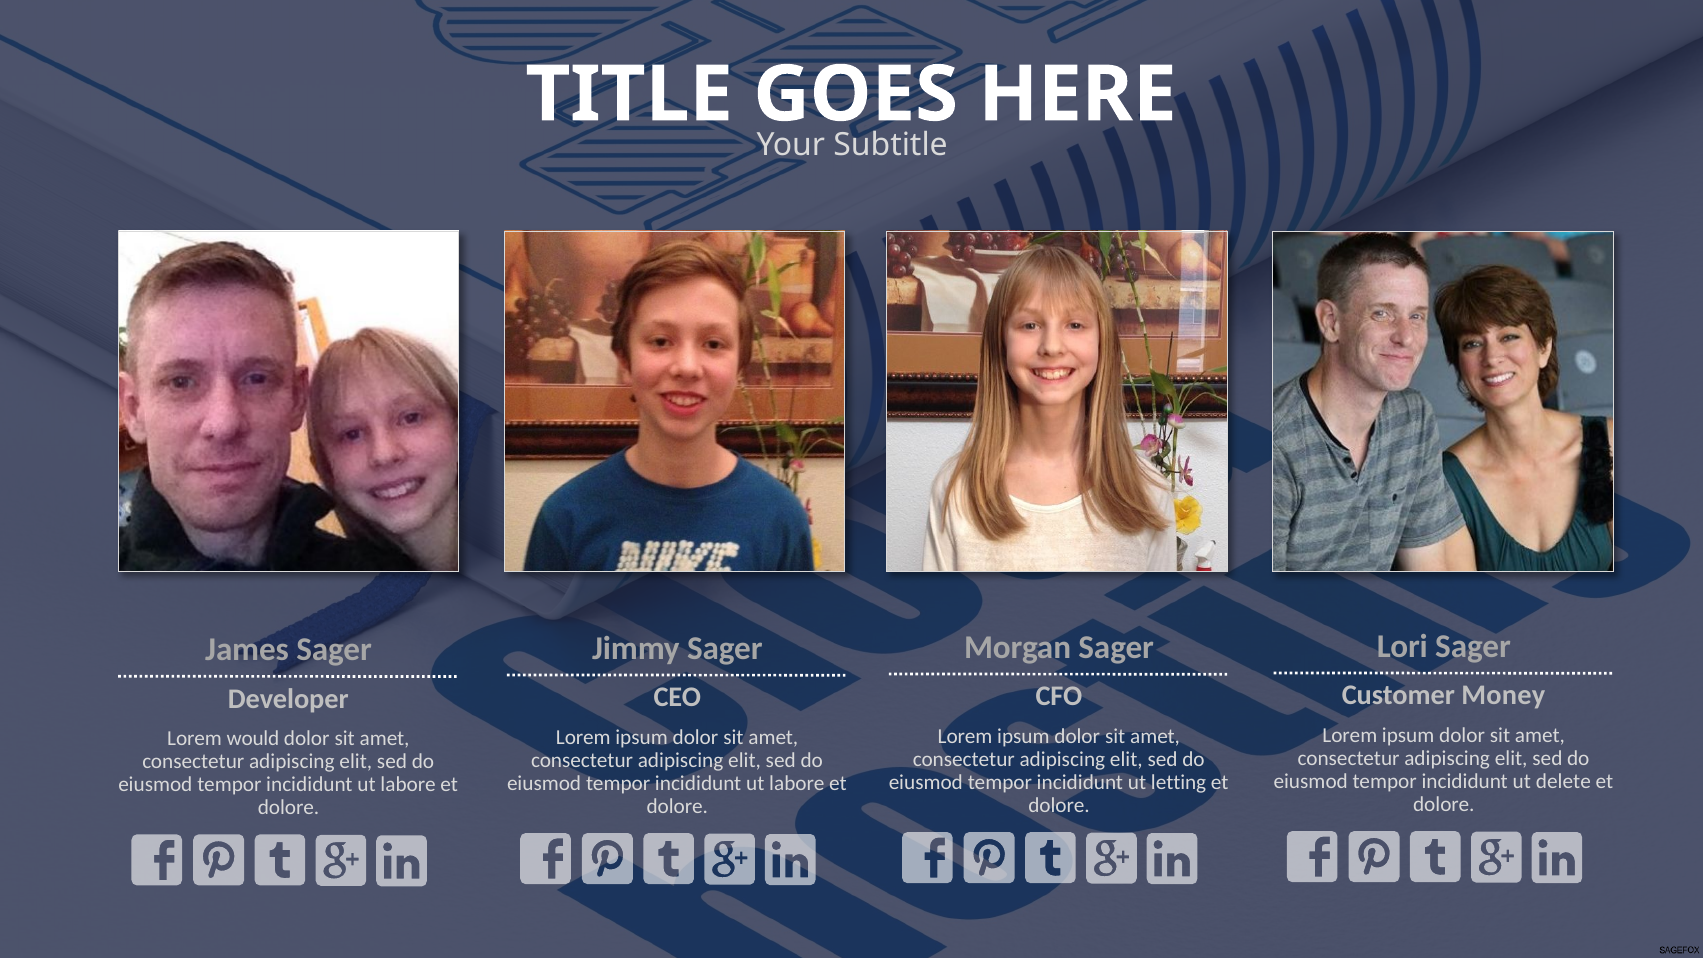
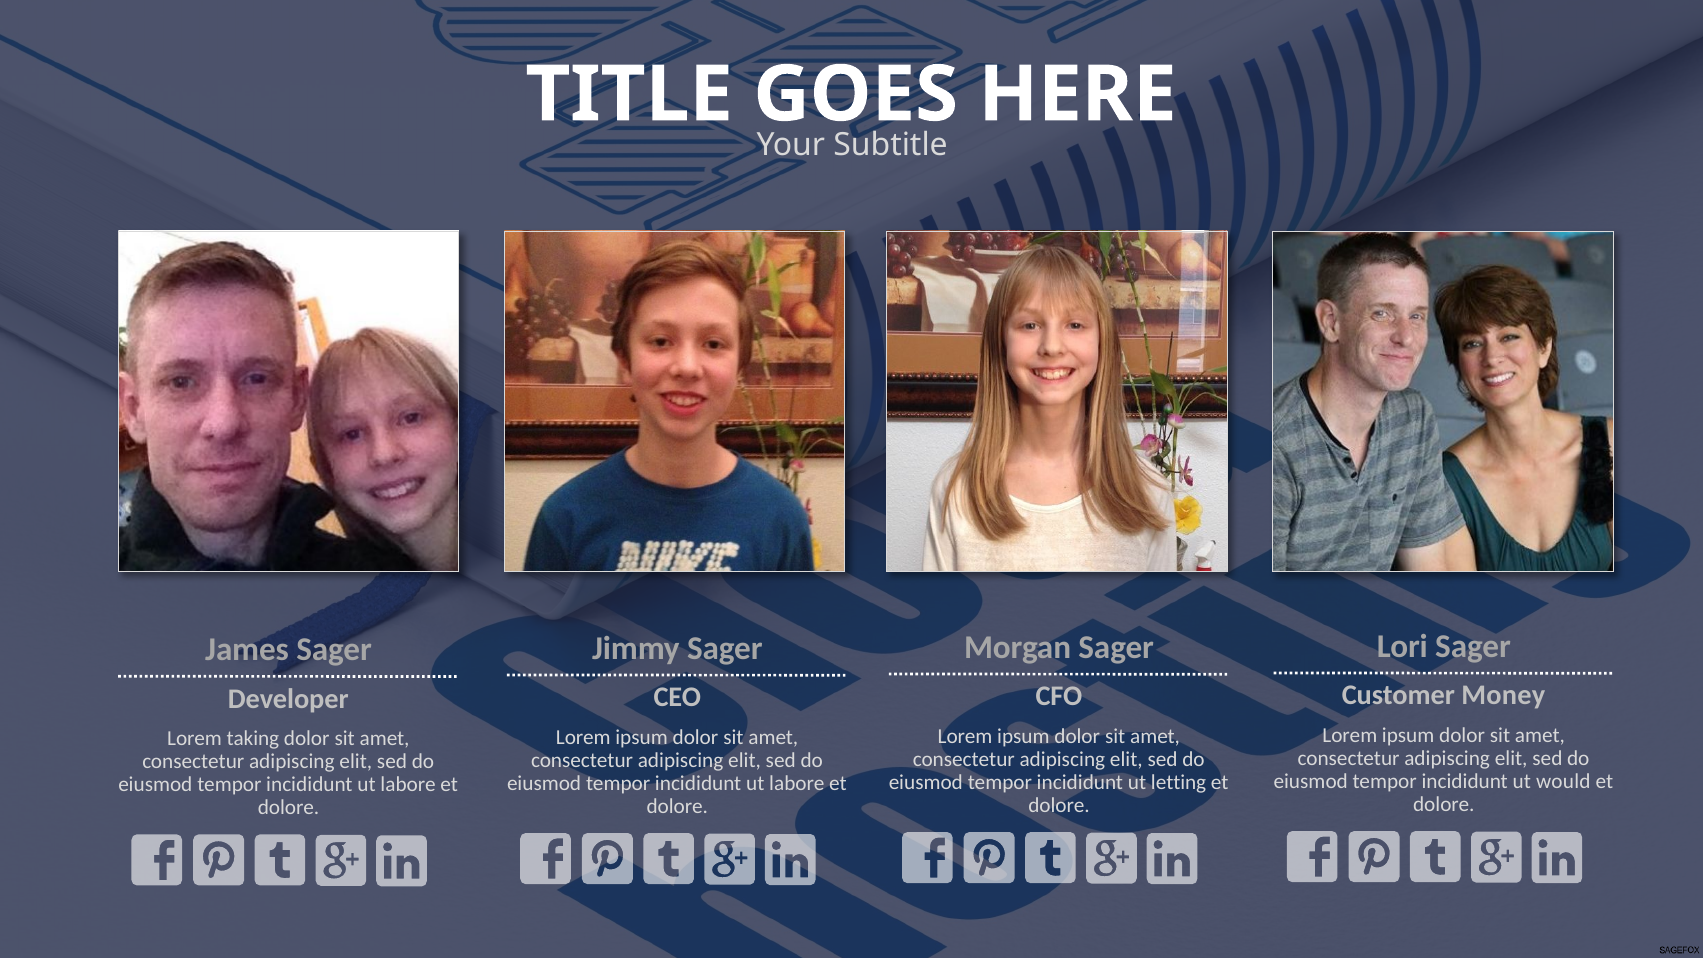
would: would -> taking
delete: delete -> would
